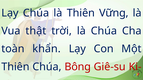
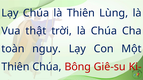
Vững: Vững -> Lùng
khẩn: khẩn -> nguy
